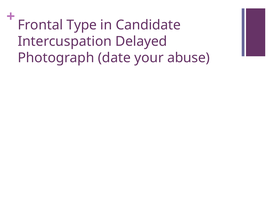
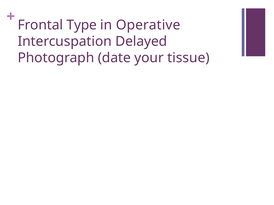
Candidate: Candidate -> Operative
abuse: abuse -> tissue
